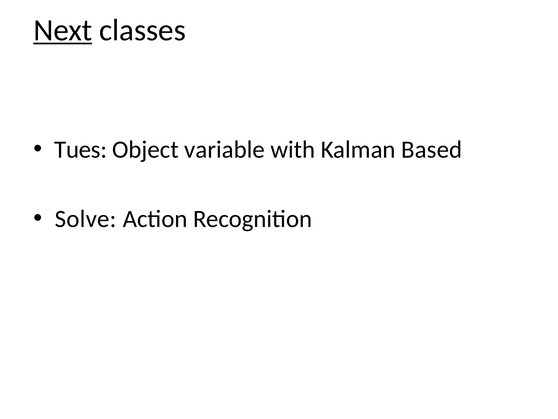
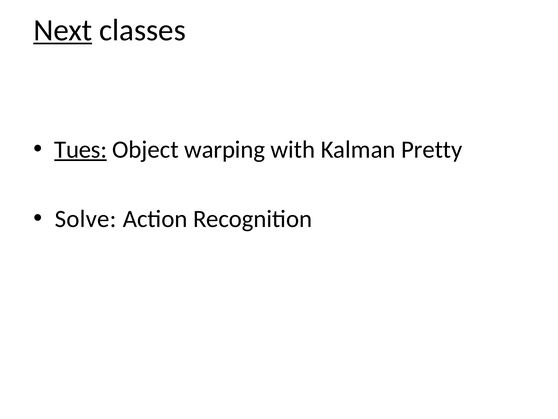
Tues underline: none -> present
variable: variable -> warping
Based: Based -> Pretty
